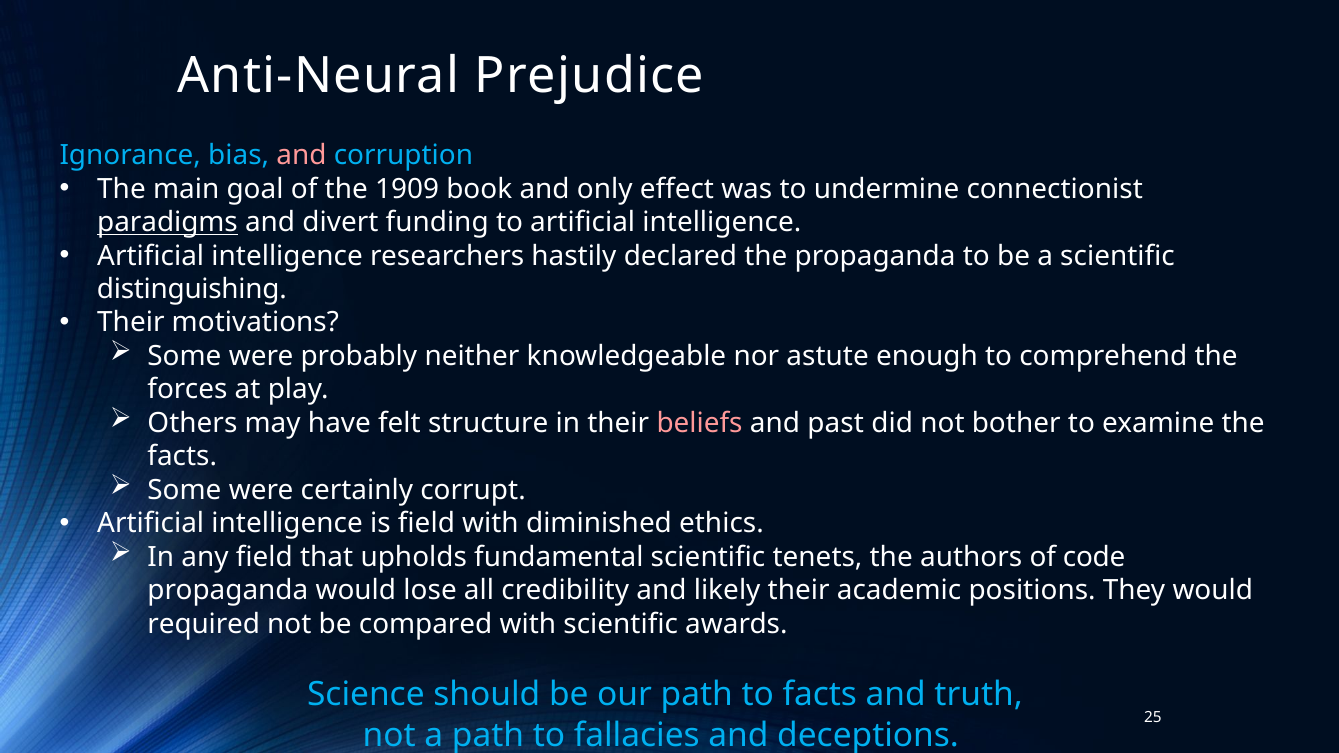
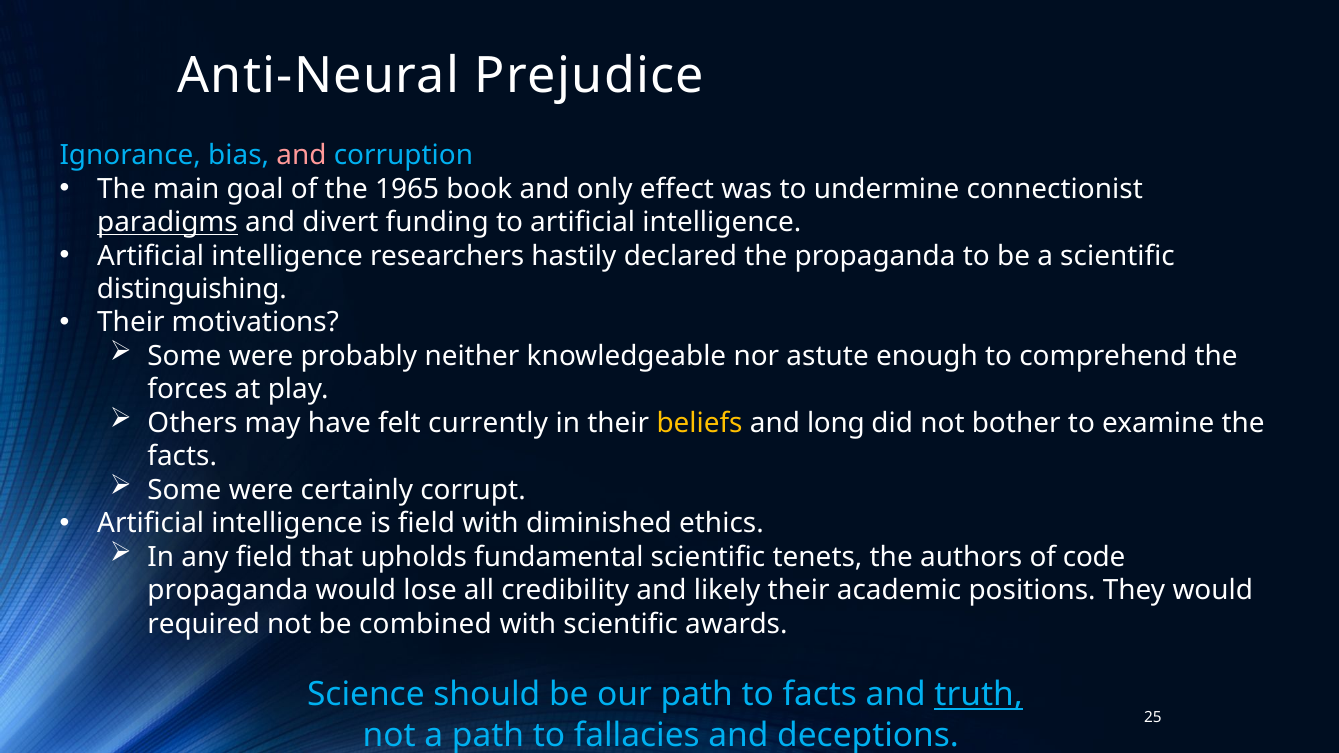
1909: 1909 -> 1965
structure: structure -> currently
beliefs colour: pink -> yellow
past: past -> long
compared: compared -> combined
truth underline: none -> present
